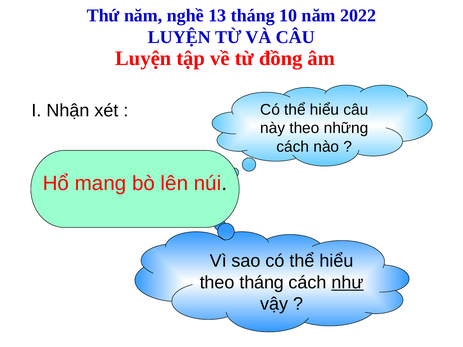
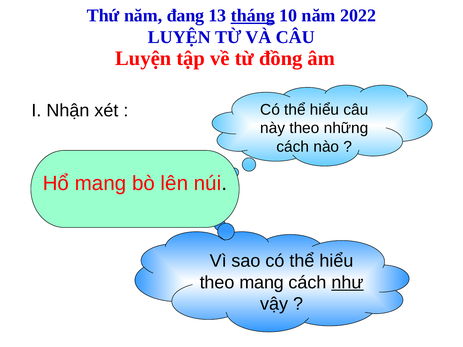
nghề: nghề -> đang
tháng at (253, 16) underline: none -> present
theo tháng: tháng -> mang
